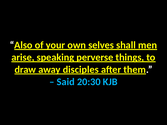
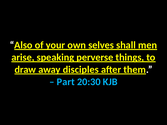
Said: Said -> Part
